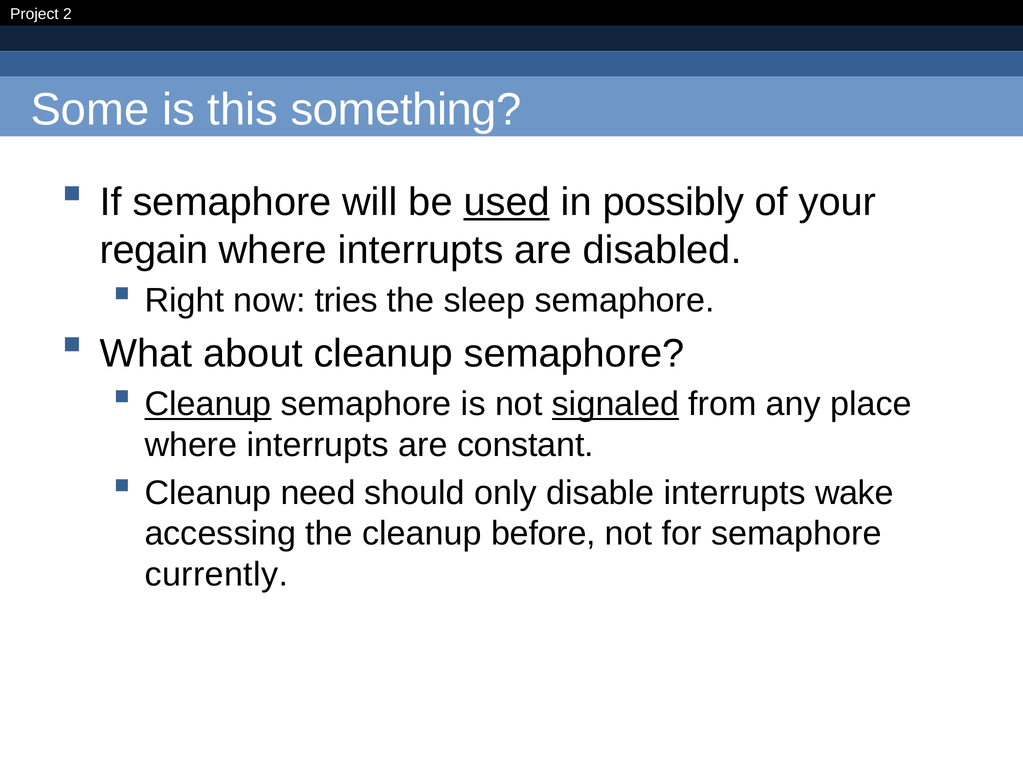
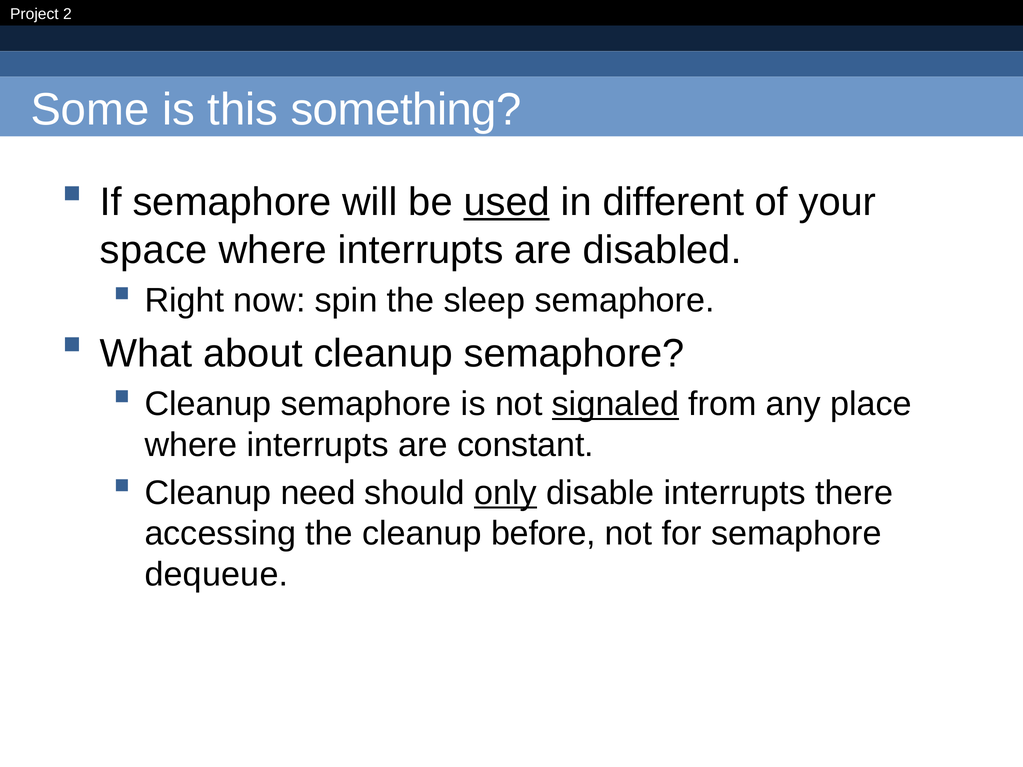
possibly: possibly -> different
regain: regain -> space
tries: tries -> spin
Cleanup at (208, 404) underline: present -> none
only underline: none -> present
wake: wake -> there
currently: currently -> dequeue
